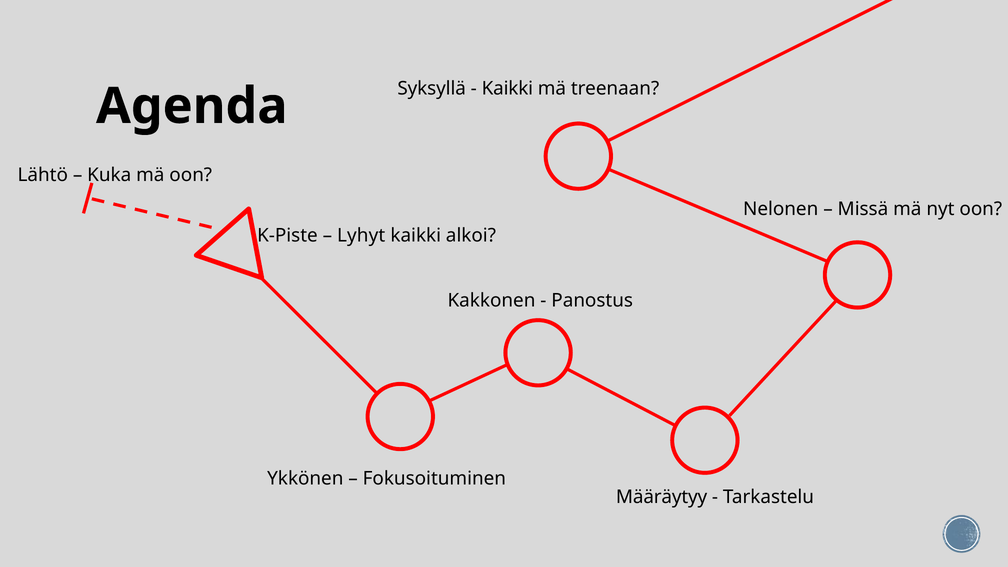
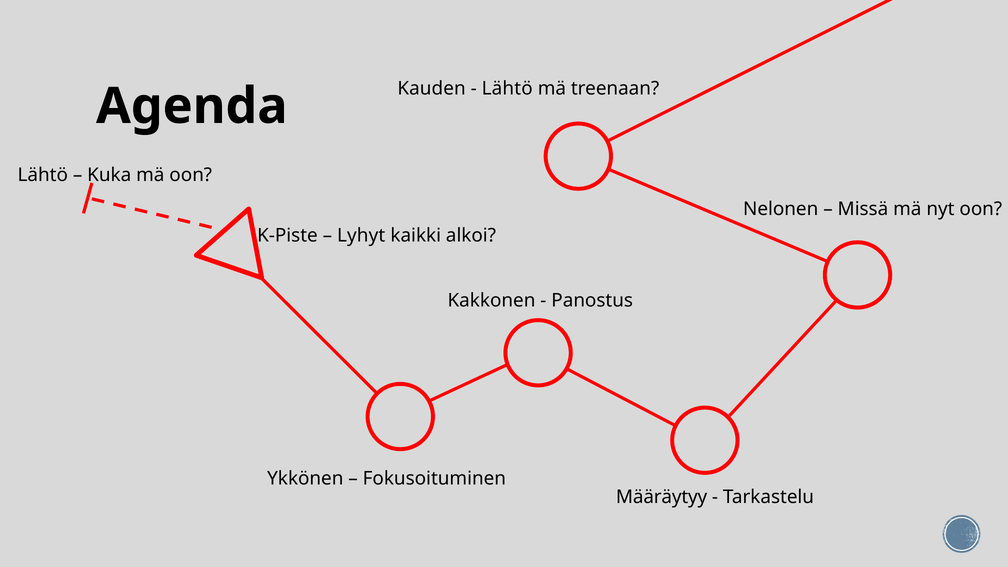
Syksyllä: Syksyllä -> Kauden
Kaikki at (507, 88): Kaikki -> Lähtö
